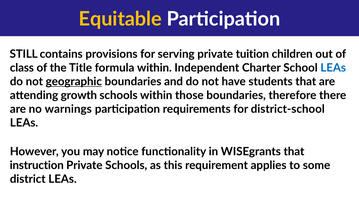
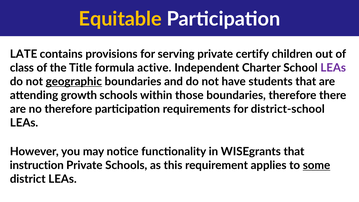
STILL: STILL -> LATE
tuition: tuition -> certify
formula within: within -> active
LEAs at (333, 68) colour: blue -> purple
no warnings: warnings -> therefore
some underline: none -> present
